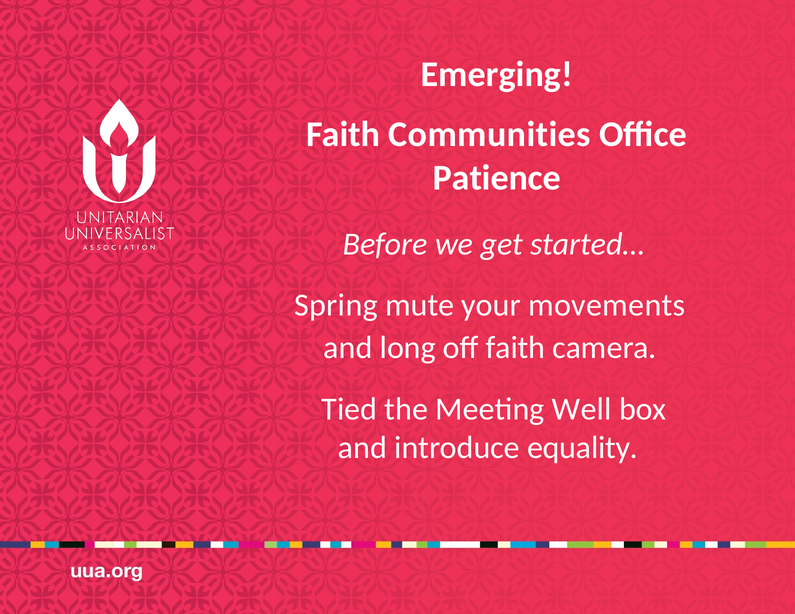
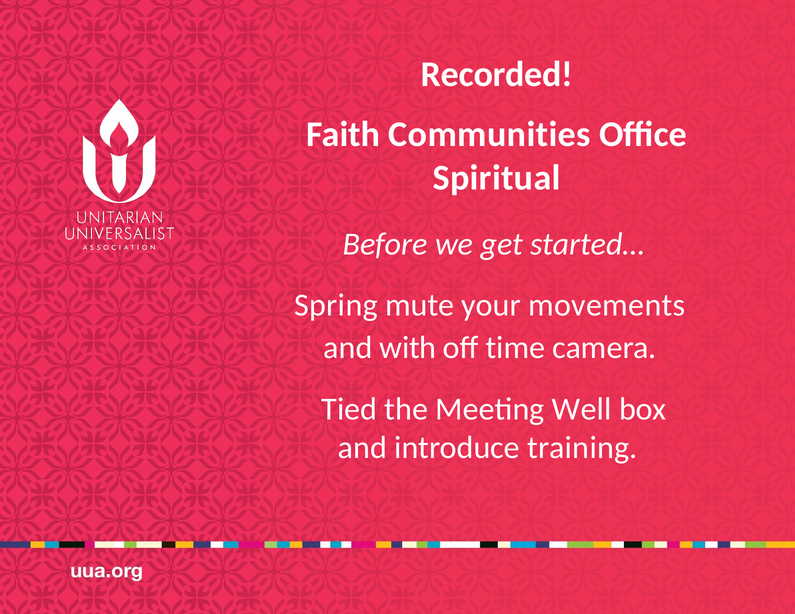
Emerging: Emerging -> Recorded
Patience: Patience -> Spiritual
long: long -> with
off faith: faith -> time
equality: equality -> training
